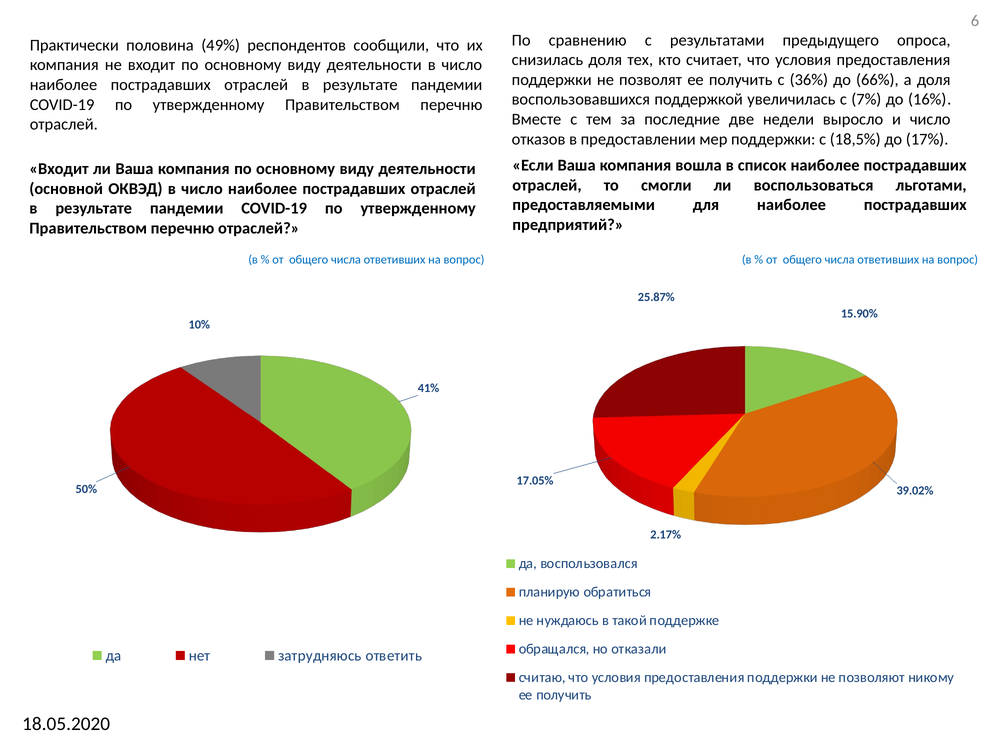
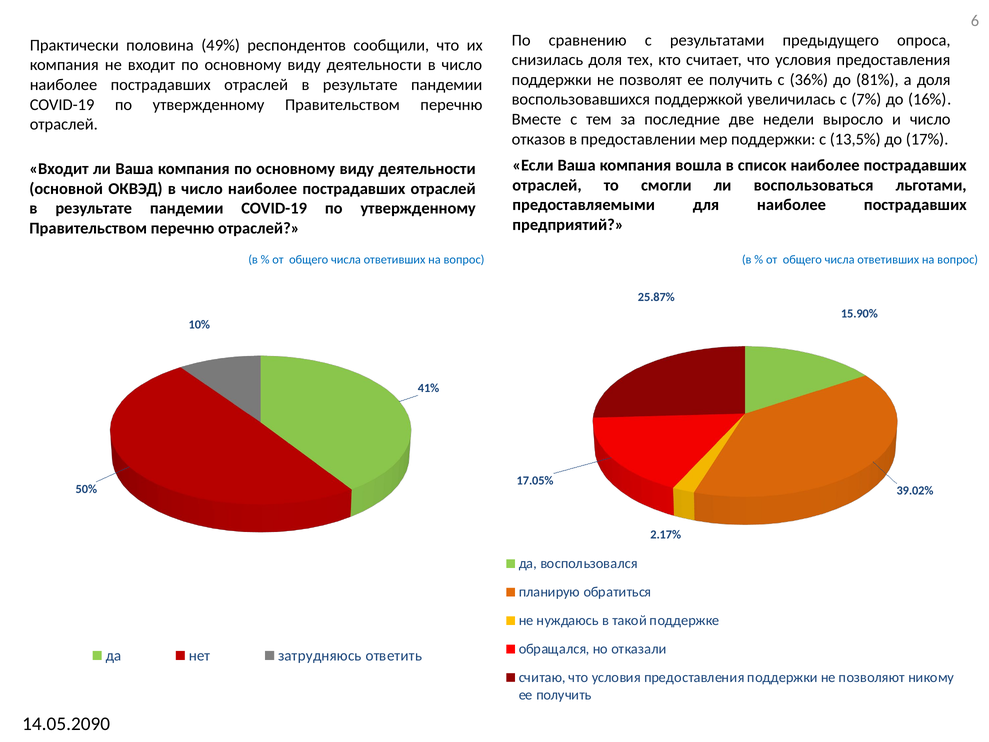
66%: 66% -> 81%
18,5%: 18,5% -> 13,5%
18.05.2020: 18.05.2020 -> 14.05.2090
